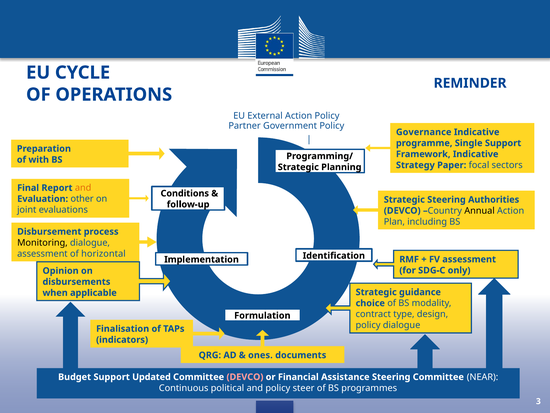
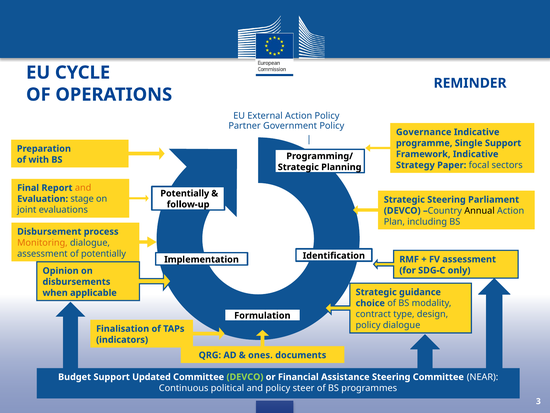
Conditions at (185, 193): Conditions -> Potentially
other: other -> stage
Authorities: Authorities -> Parliament
Monitoring colour: black -> orange
of horizontal: horizontal -> potentially
DEVCO at (245, 377) colour: pink -> light green
